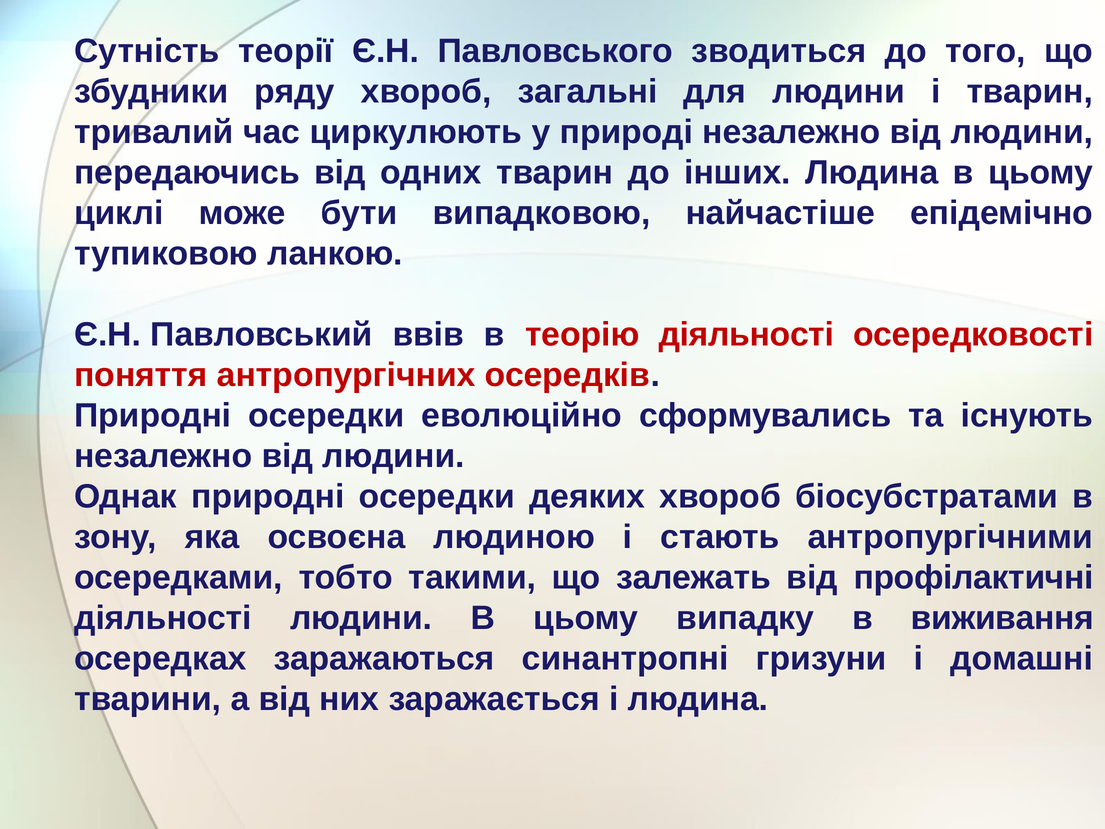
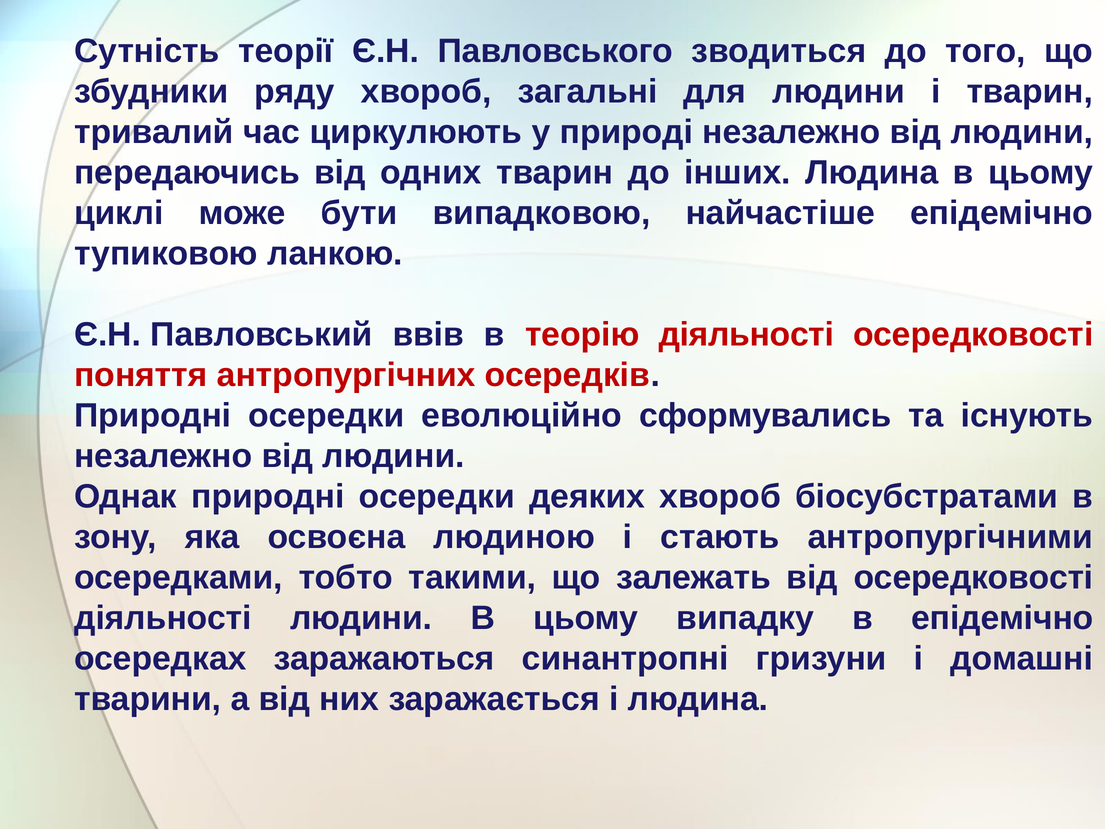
від профілактичні: профілактичні -> осередковості
в виживання: виживання -> епідемічно
